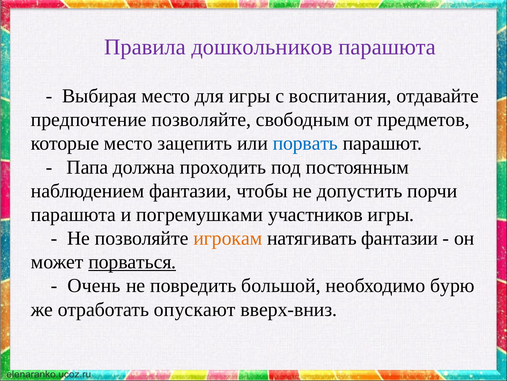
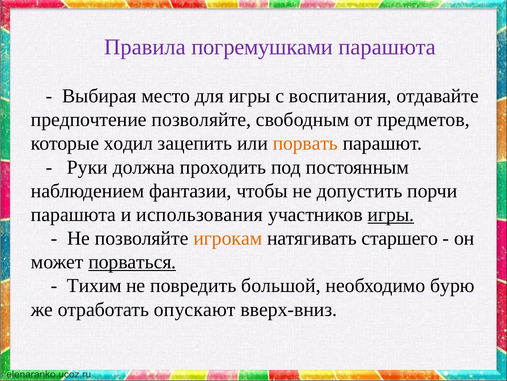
дошкольников: дошкольников -> погремушками
которые место: место -> ходил
порвать colour: blue -> orange
Папа: Папа -> Руки
погремушками: погремушками -> использования
игры at (391, 214) underline: none -> present
натягивать фантазии: фантазии -> старшего
Очень: Очень -> Тихим
